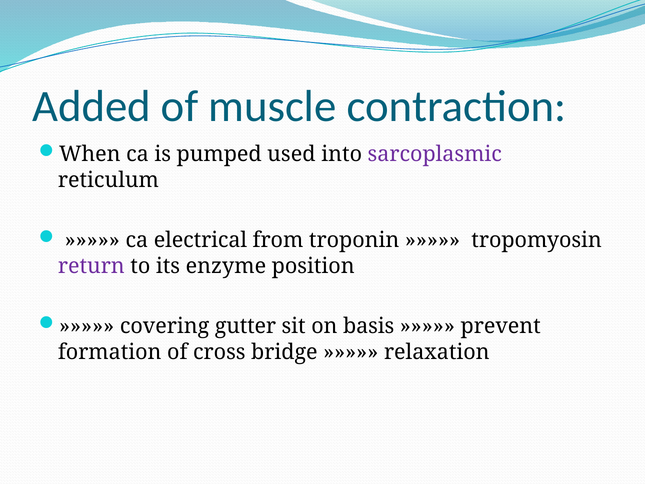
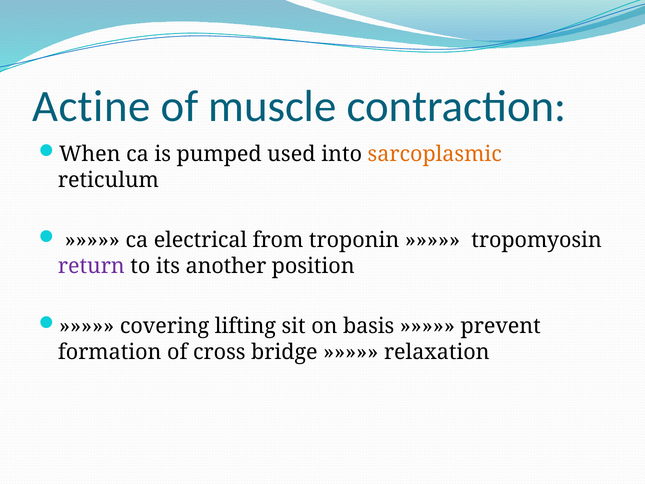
Added: Added -> Actine
sarcoplasmic colour: purple -> orange
enzyme: enzyme -> another
gutter: gutter -> lifting
